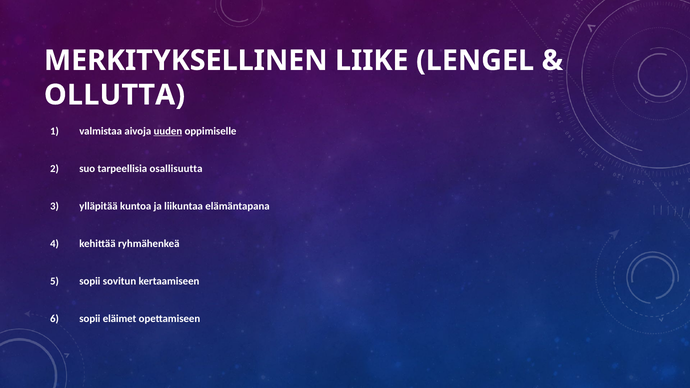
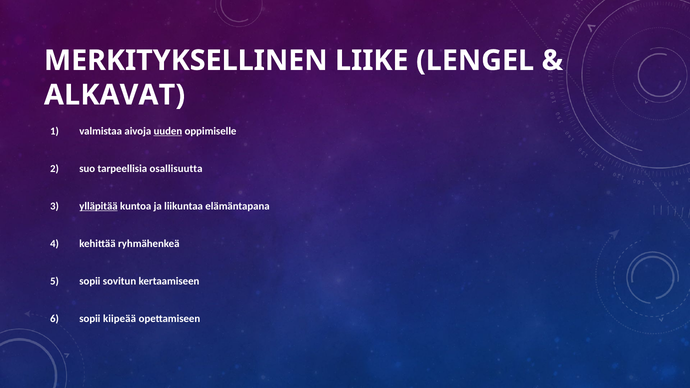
OLLUTTA: OLLUTTA -> ALKAVAT
ylläpitää underline: none -> present
eläimet: eläimet -> kiipeää
